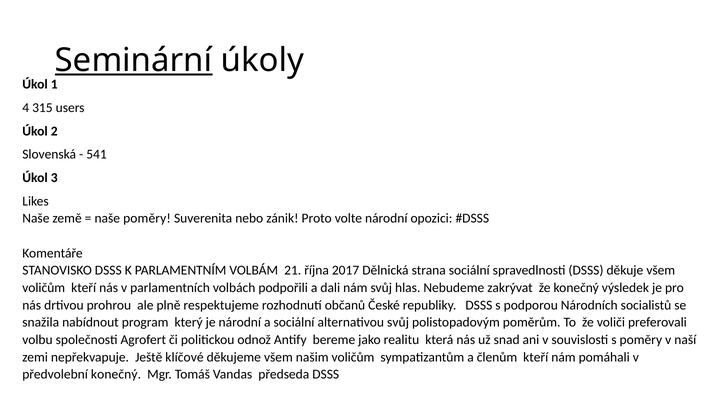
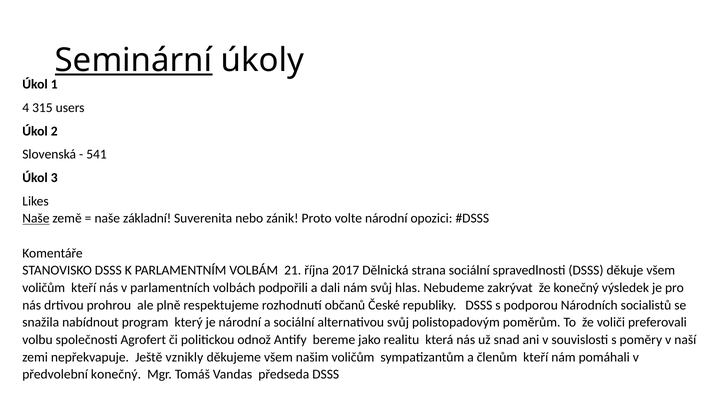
Naše at (36, 218) underline: none -> present
naše poměry: poměry -> základní
klíčové: klíčové -> vznikly
